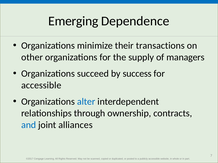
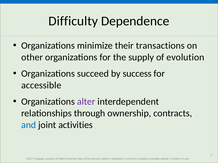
Emerging: Emerging -> Difficulty
managers: managers -> evolution
alter colour: blue -> purple
alliances: alliances -> activities
